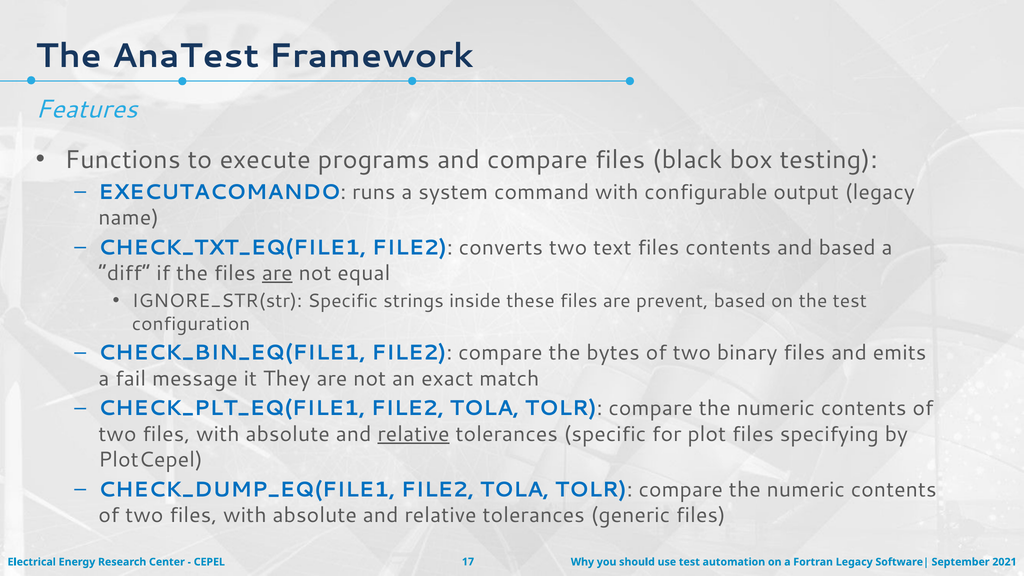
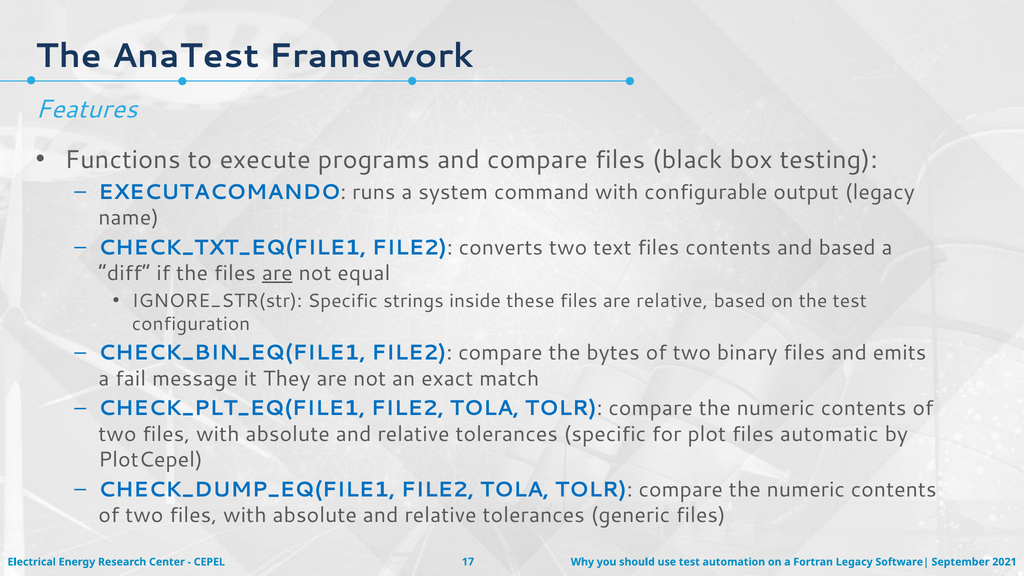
are prevent: prevent -> relative
relative at (413, 434) underline: present -> none
specifying: specifying -> automatic
